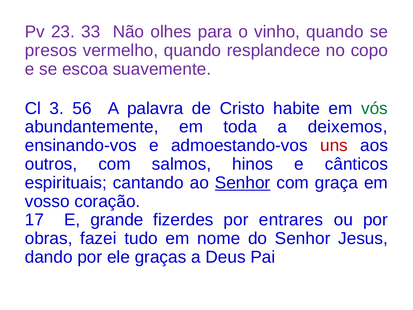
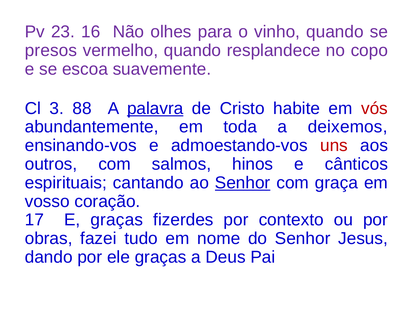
33: 33 -> 16
56: 56 -> 88
palavra underline: none -> present
vós colour: green -> red
E grande: grande -> graças
entrares: entrares -> contexto
